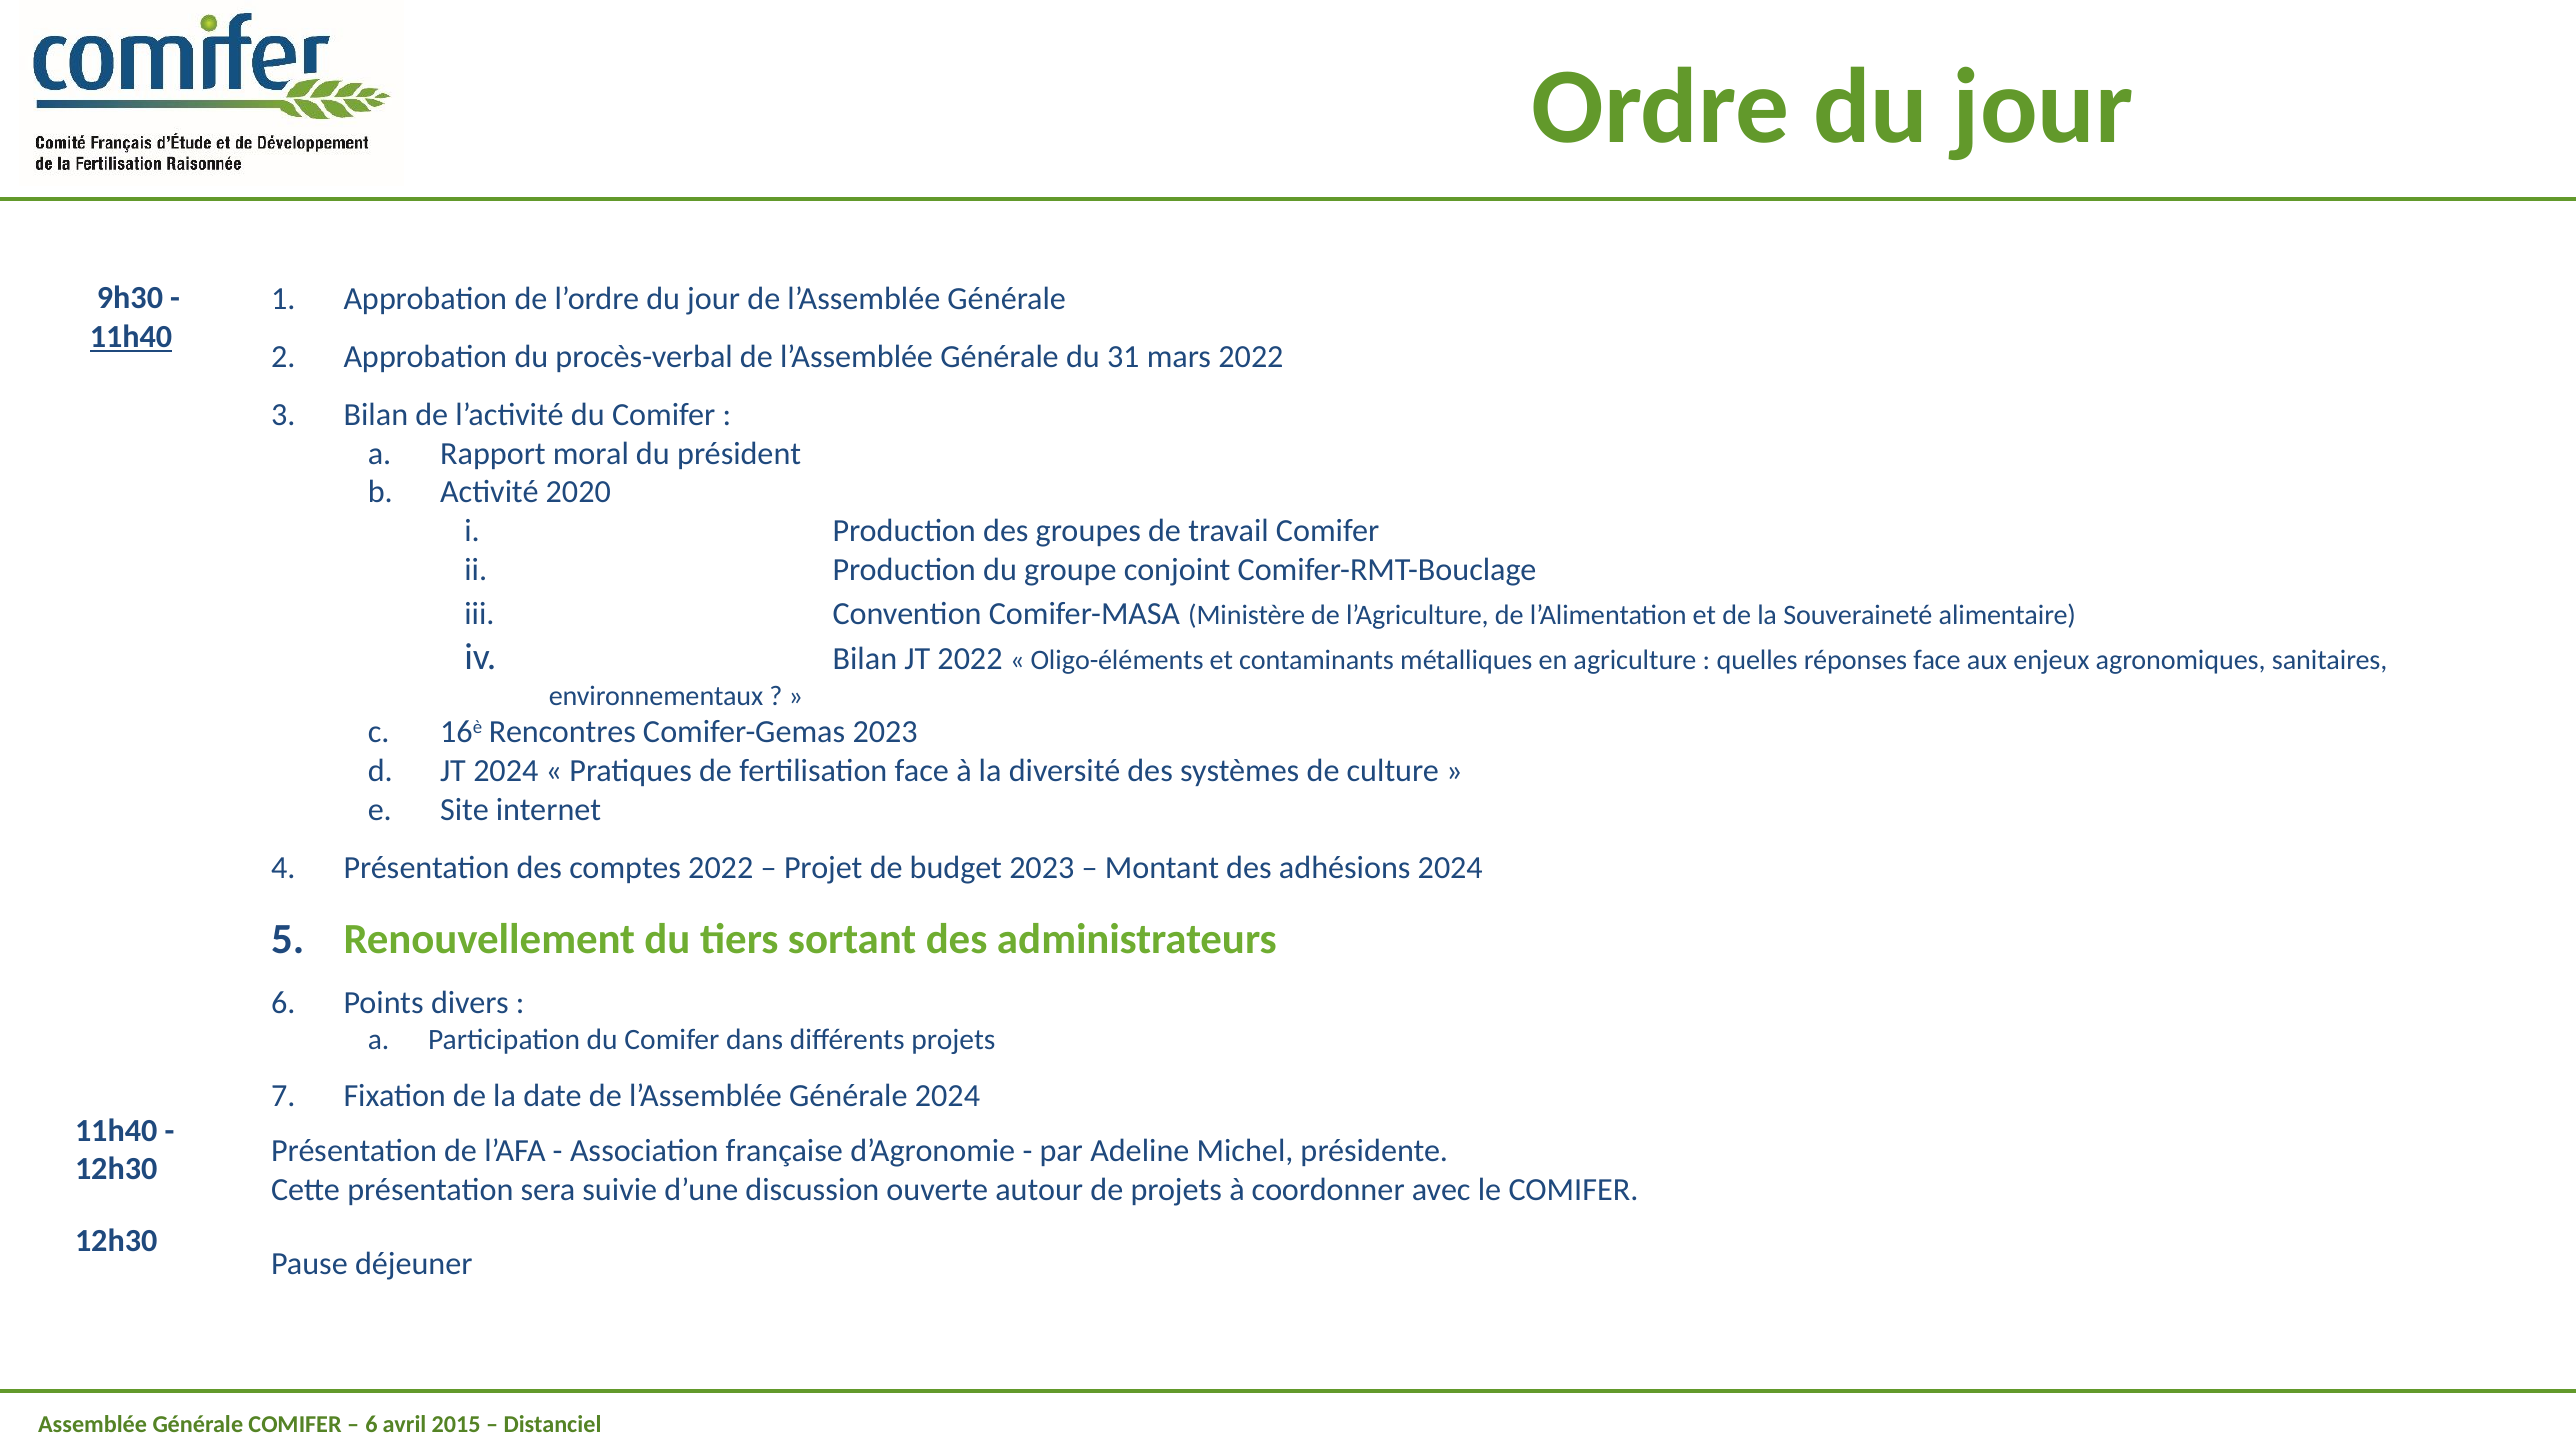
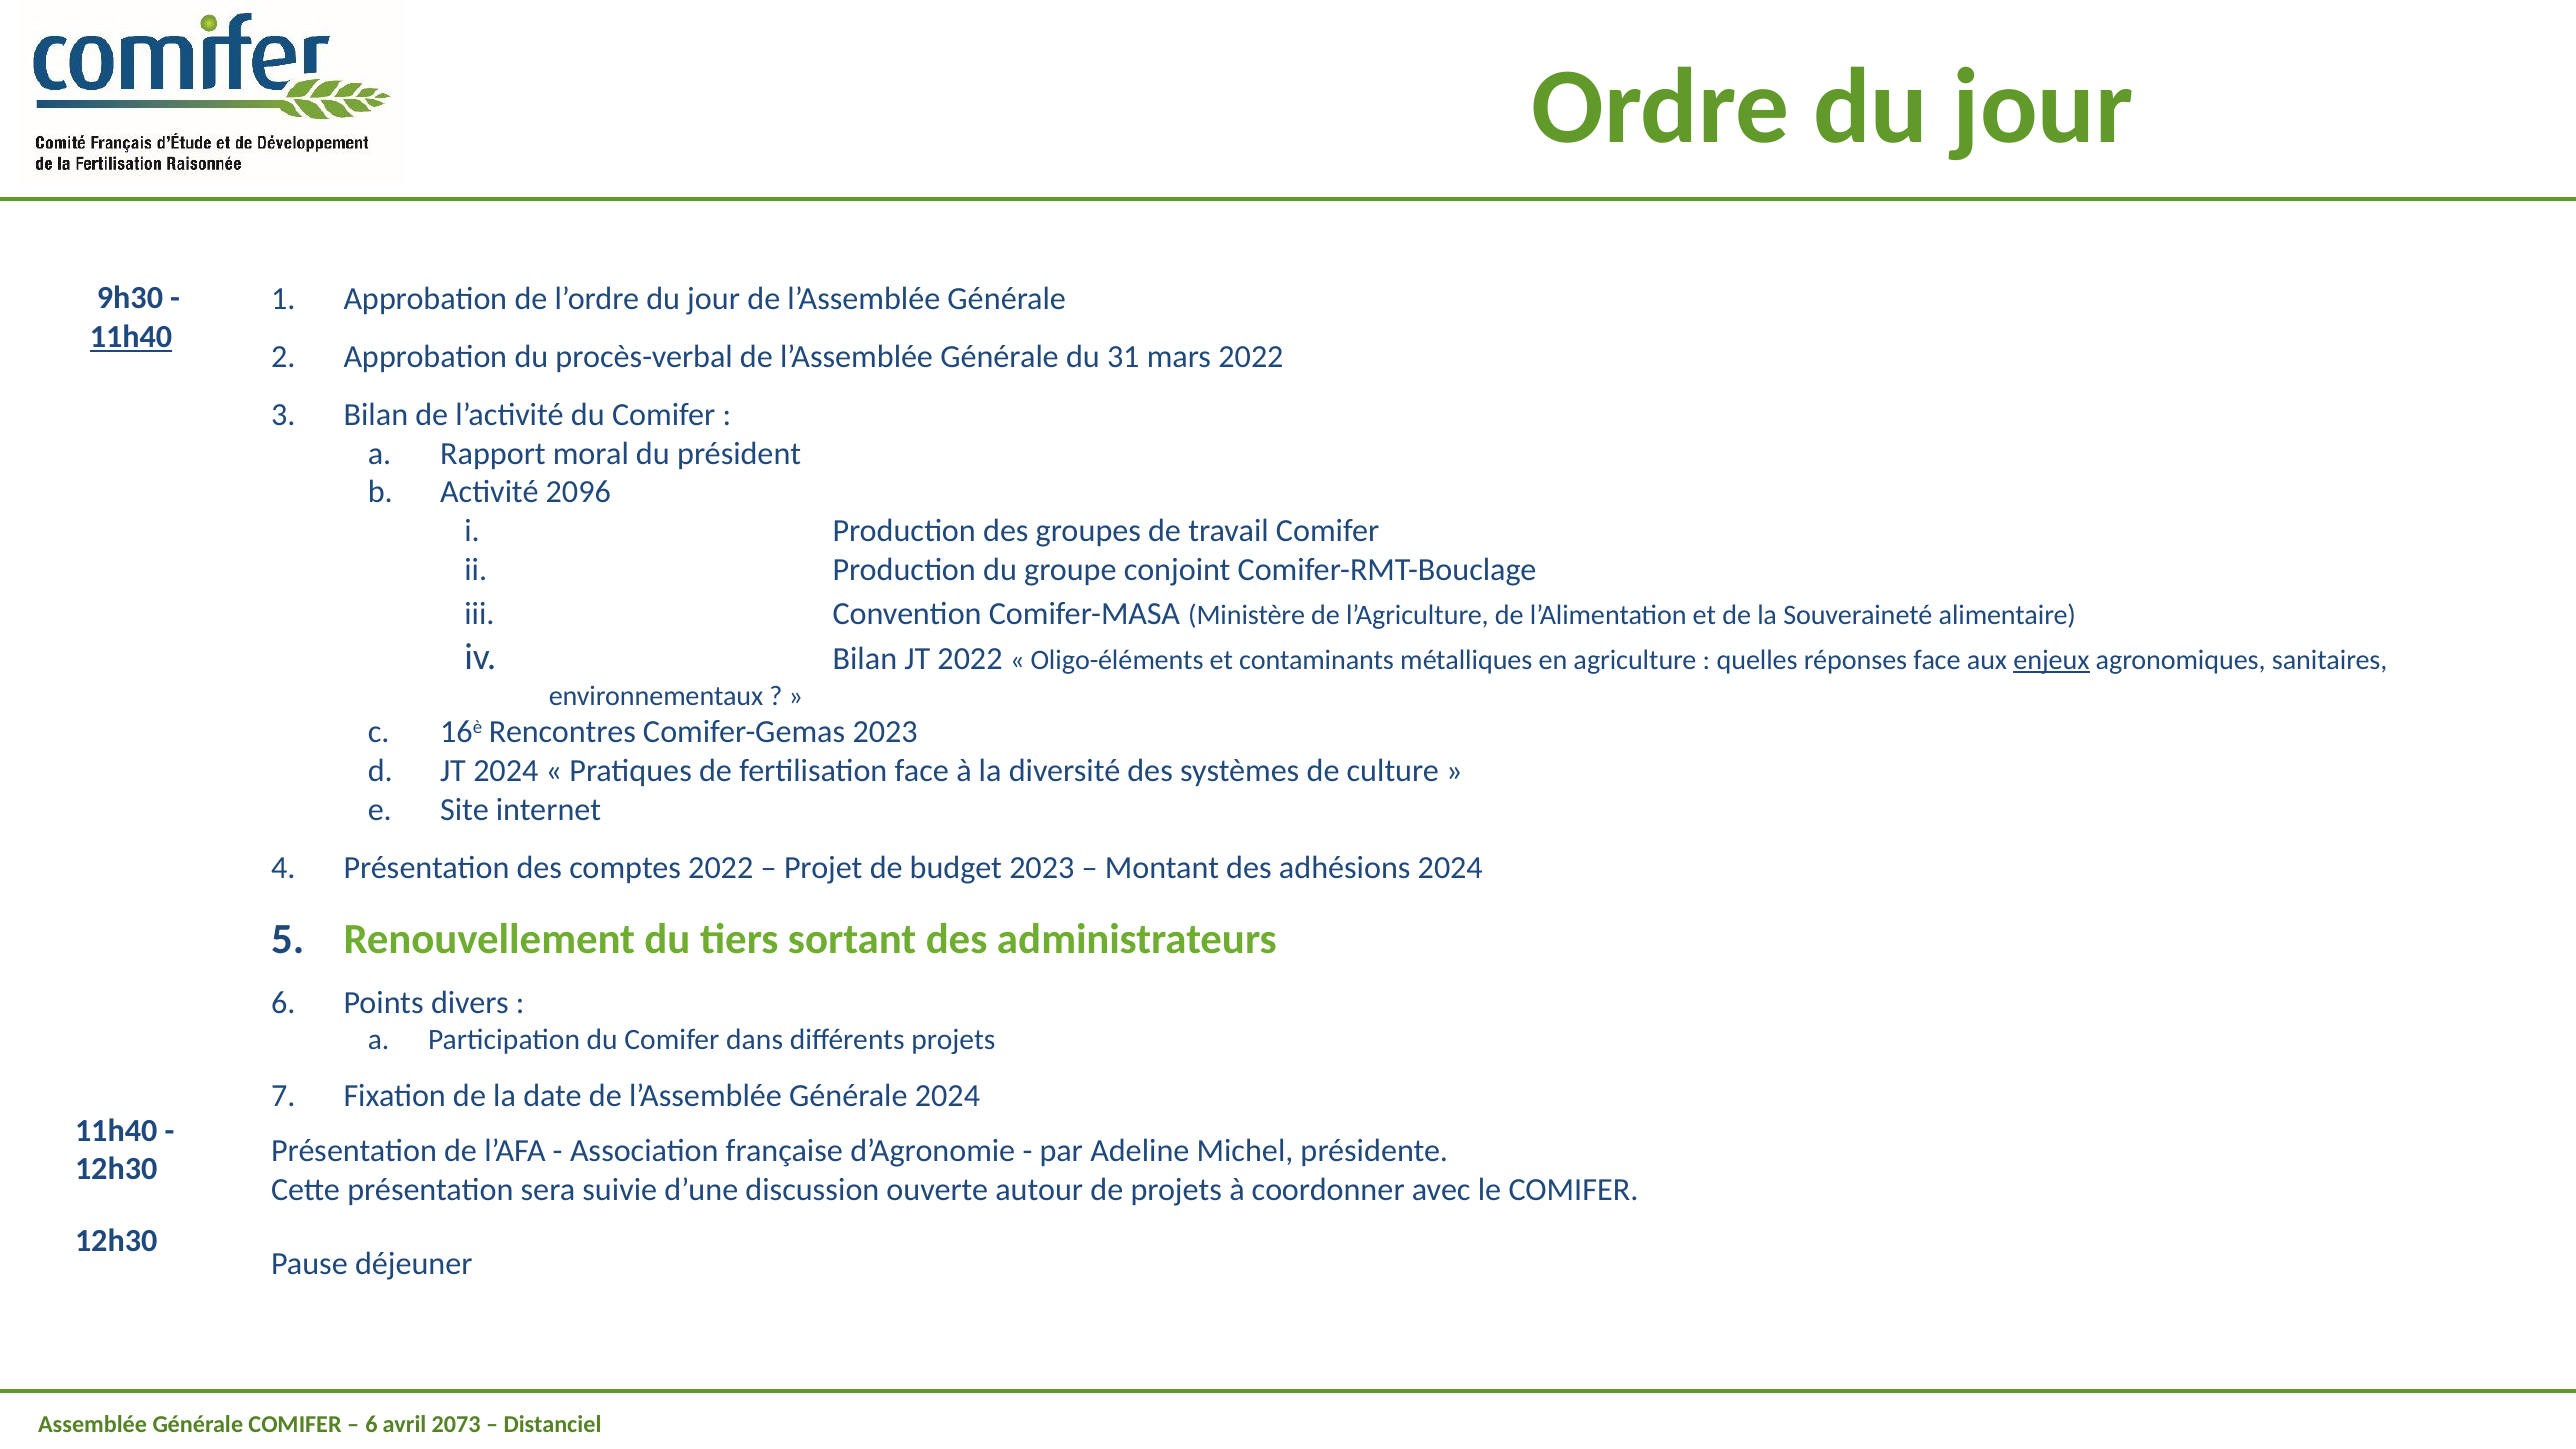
2020: 2020 -> 2096
enjeux underline: none -> present
2015: 2015 -> 2073
